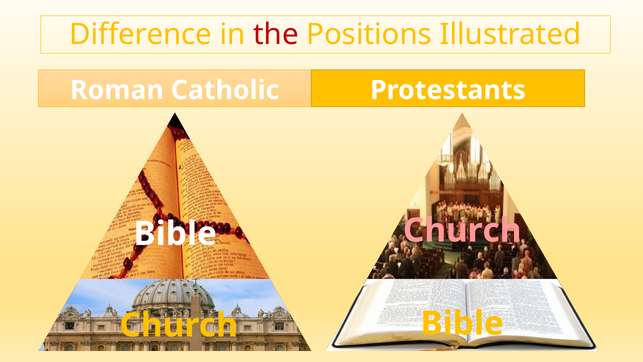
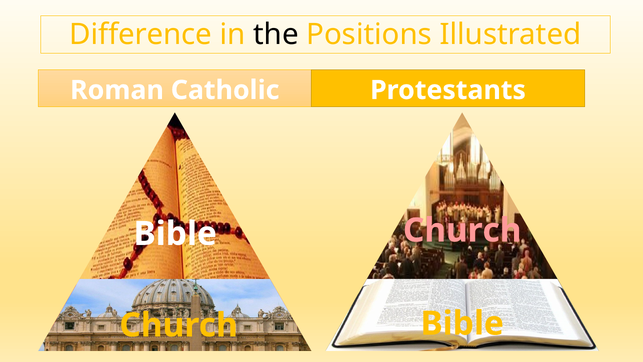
the colour: red -> black
